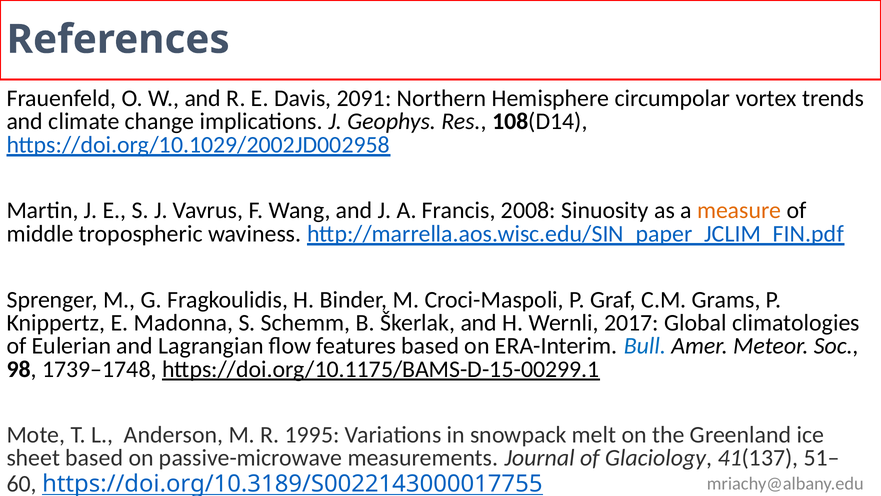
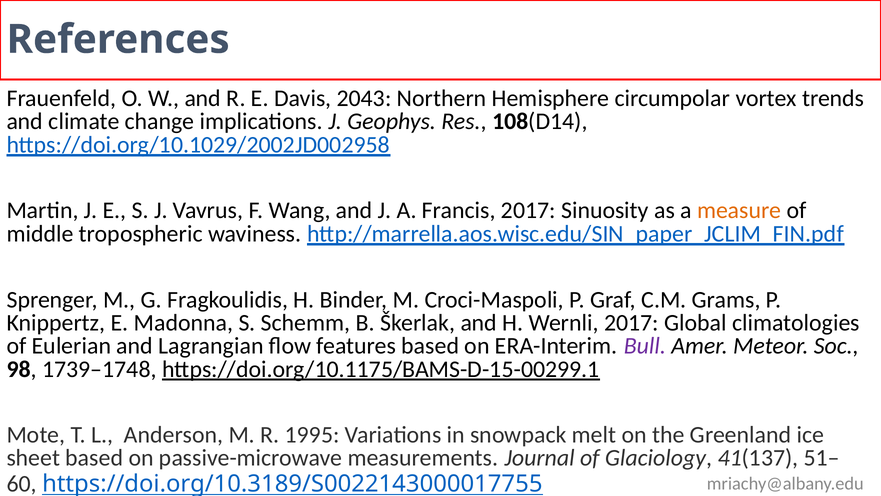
2091: 2091 -> 2043
Francis 2008: 2008 -> 2017
Bull colour: blue -> purple
